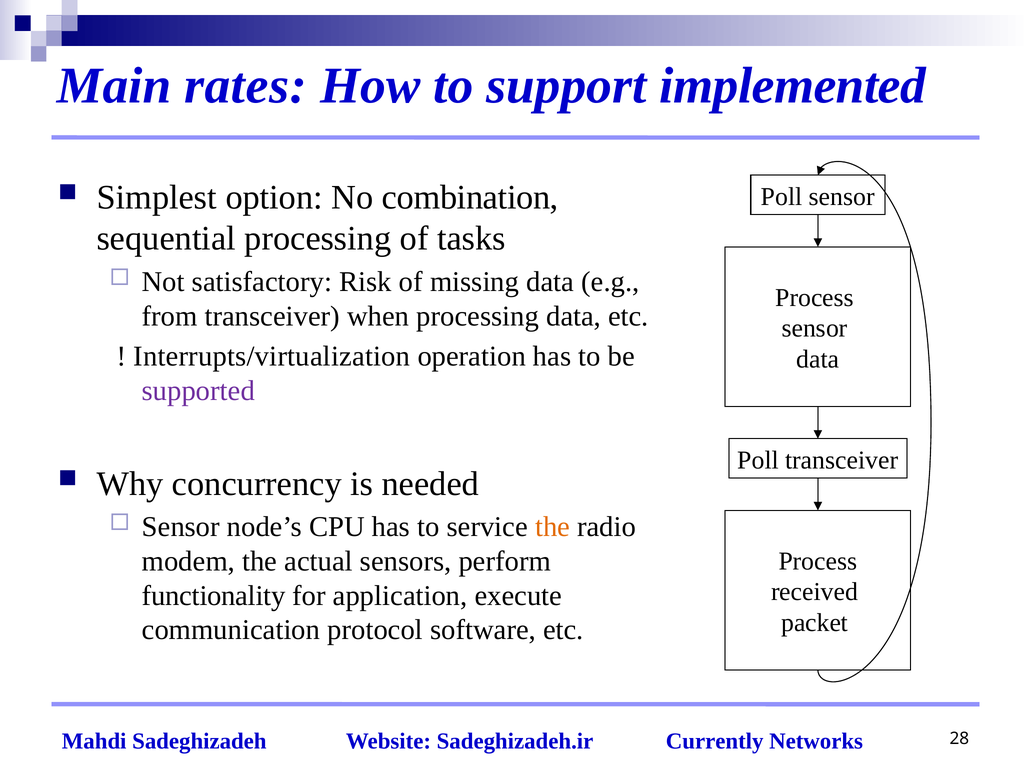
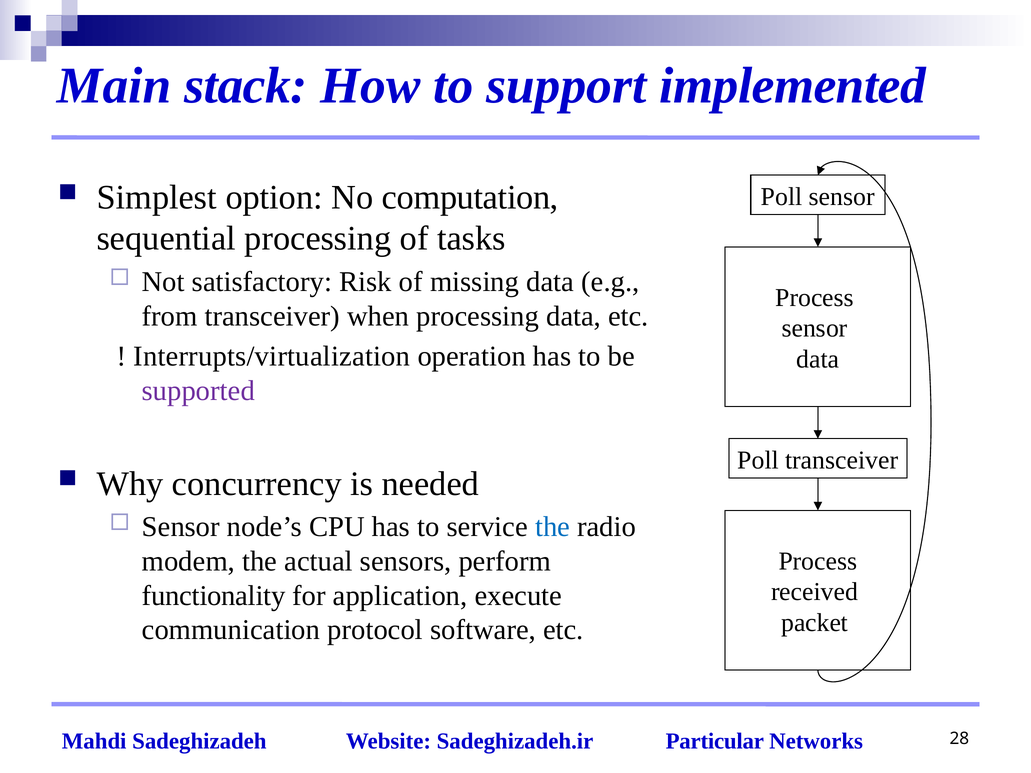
rates: rates -> stack
combination: combination -> computation
the at (553, 527) colour: orange -> blue
Currently: Currently -> Particular
